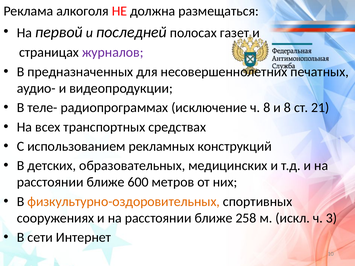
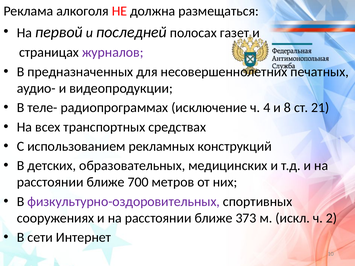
ч 8: 8 -> 4
600: 600 -> 700
физкультурно-оздоровительных colour: orange -> purple
258: 258 -> 373
3: 3 -> 2
